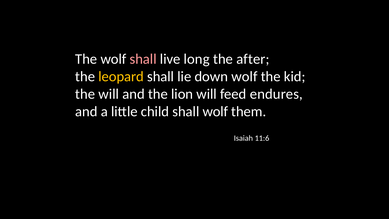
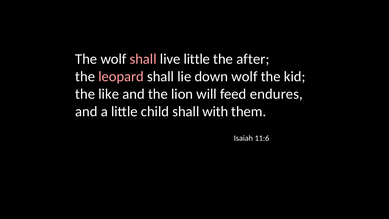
live long: long -> little
leopard colour: yellow -> pink
the will: will -> like
shall wolf: wolf -> with
